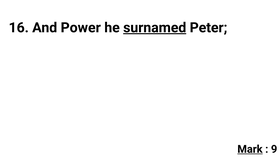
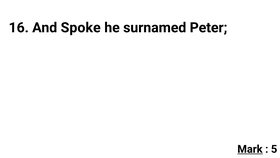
Power: Power -> Spoke
surnamed underline: present -> none
9: 9 -> 5
